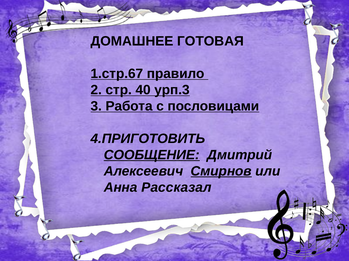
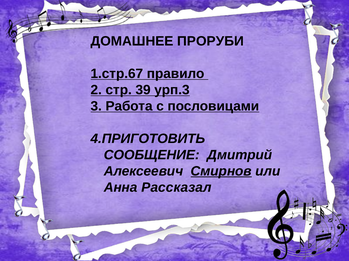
ГОТОВАЯ: ГОТОВАЯ -> ПРОРУБИ
40: 40 -> 39
СООБЩЕНИЕ underline: present -> none
